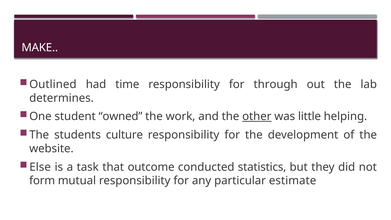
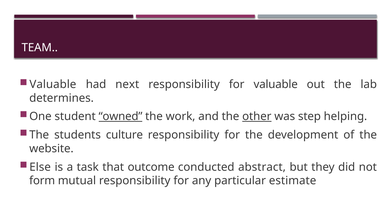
MAKE: MAKE -> TEAM
Outlined at (53, 84): Outlined -> Valuable
time: time -> next
for through: through -> valuable
owned underline: none -> present
little: little -> step
statistics: statistics -> abstract
